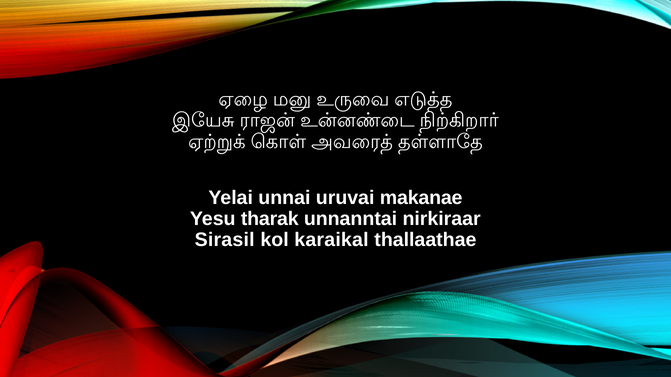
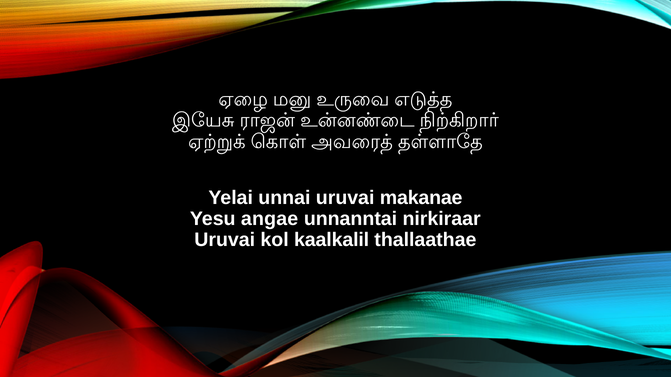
tharak: tharak -> angae
Sirasil at (225, 240): Sirasil -> Uruvai
karaikal: karaikal -> kaalkalil
